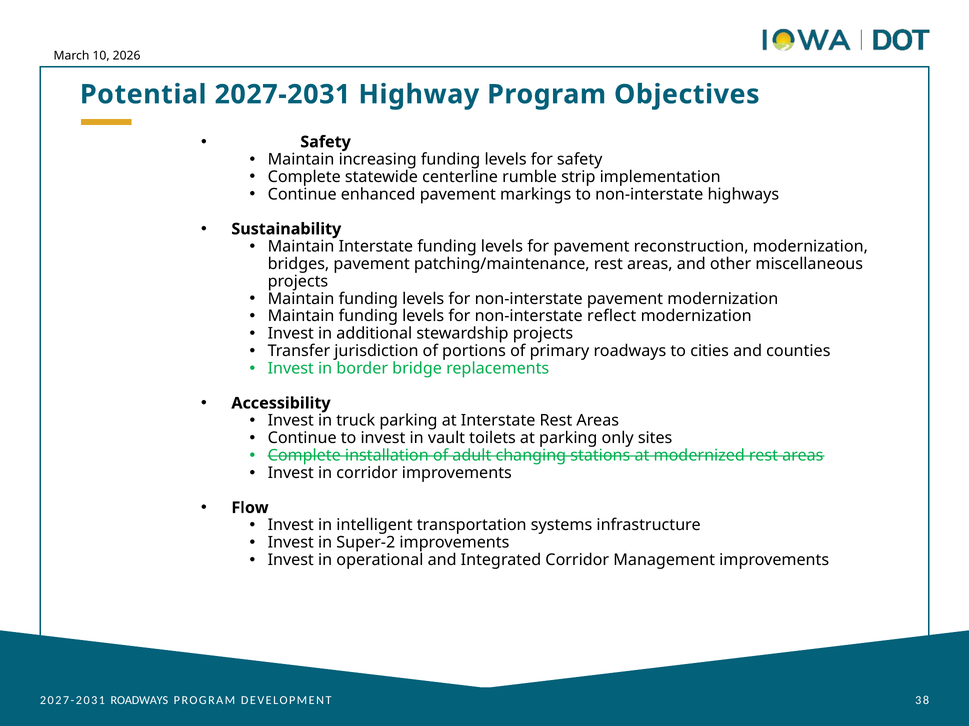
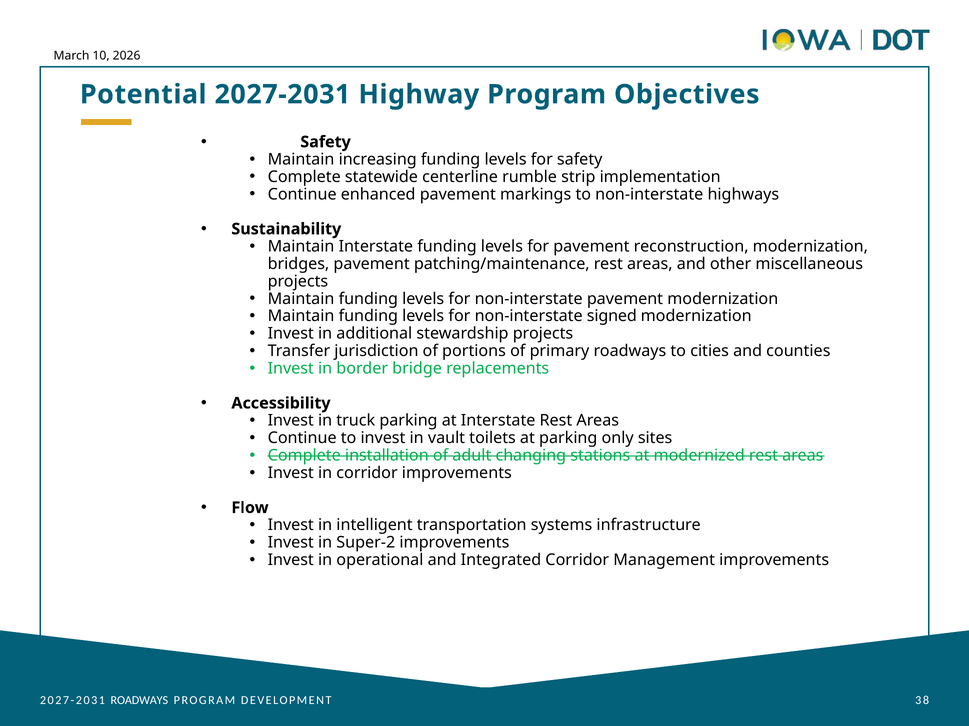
reflect: reflect -> signed
